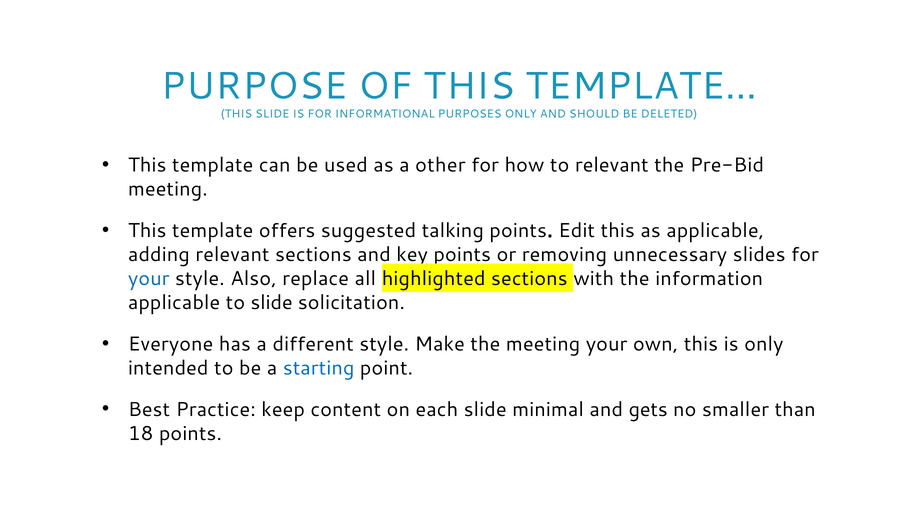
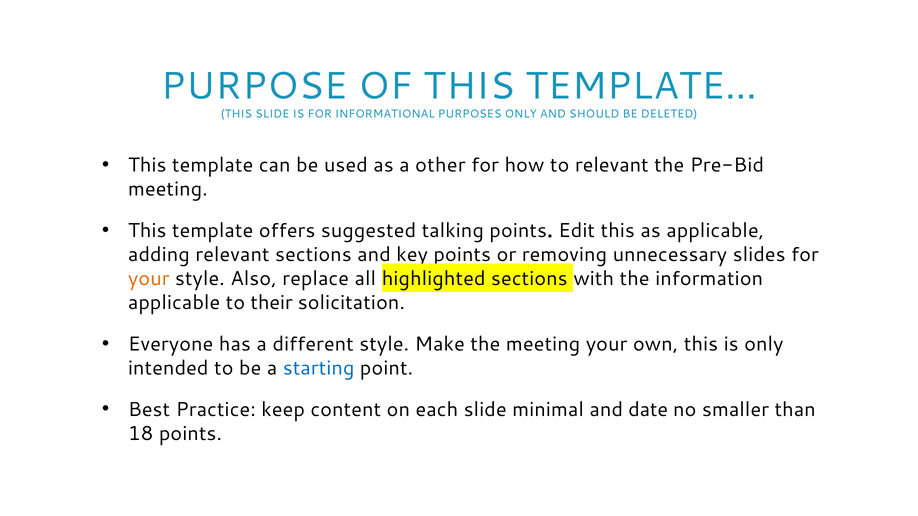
your at (149, 279) colour: blue -> orange
to slide: slide -> their
gets: gets -> date
